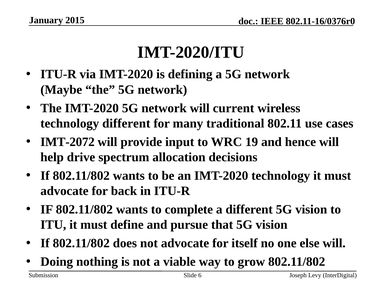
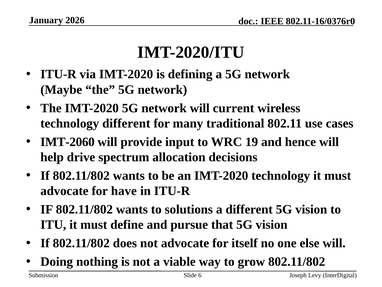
2015: 2015 -> 2026
IMT-2072: IMT-2072 -> IMT-2060
back: back -> have
complete: complete -> solutions
